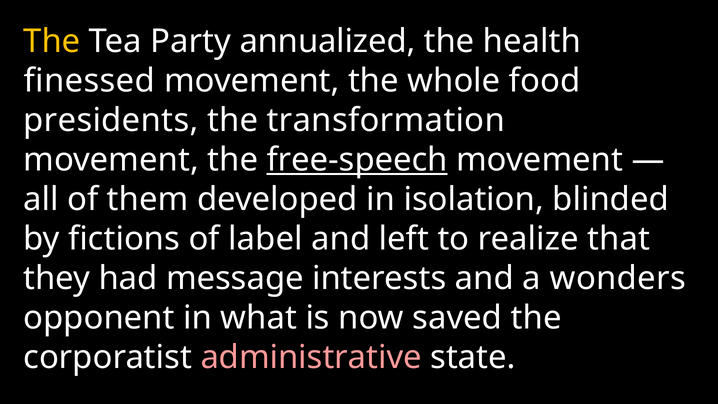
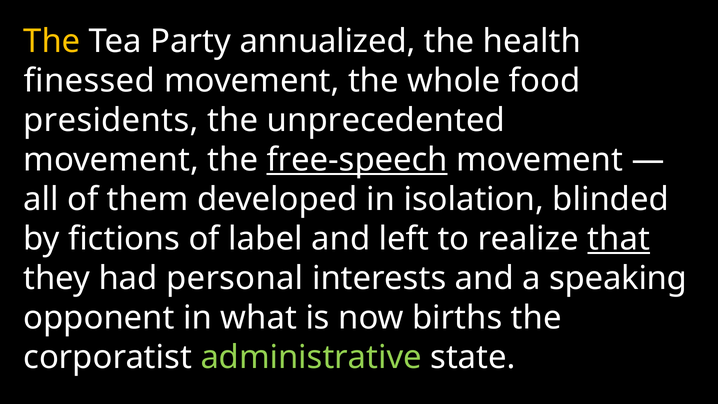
transformation: transformation -> unprecedented
that underline: none -> present
message: message -> personal
wonders: wonders -> speaking
saved: saved -> births
administrative colour: pink -> light green
